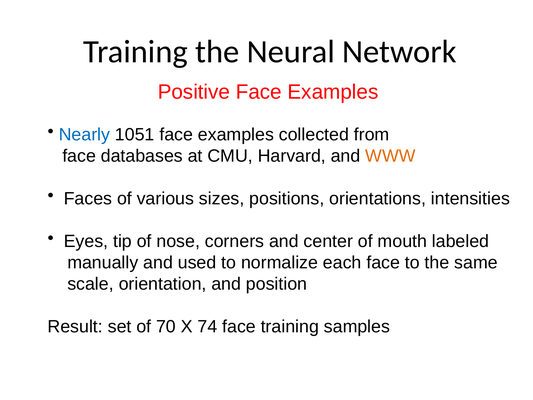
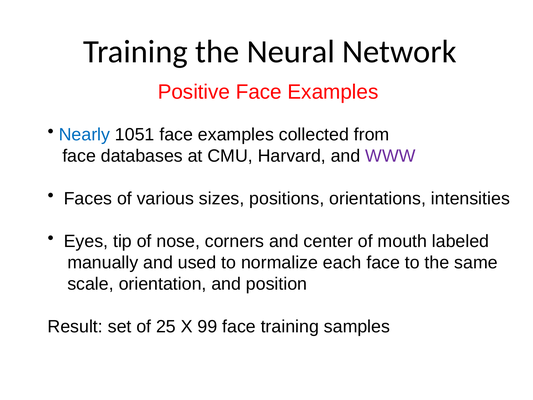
WWW colour: orange -> purple
70: 70 -> 25
74: 74 -> 99
